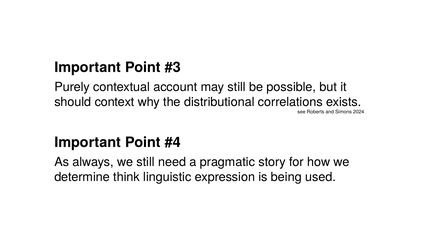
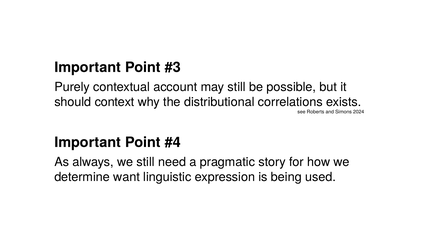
think: think -> want
